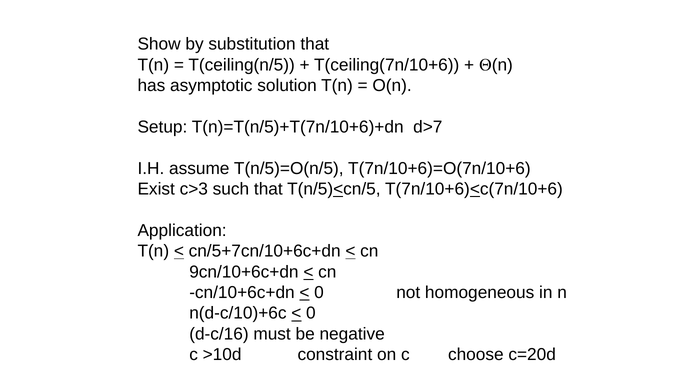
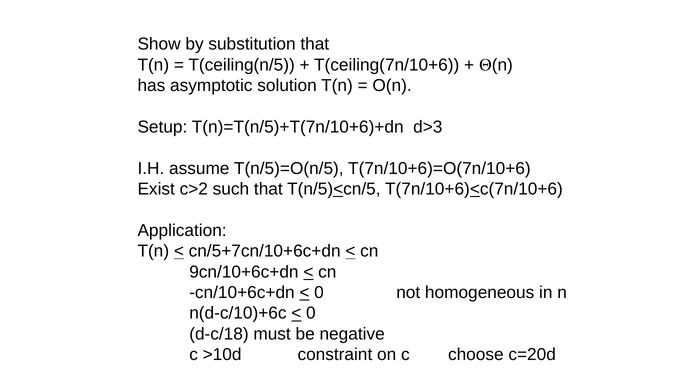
d>7: d>7 -> d>3
c>3: c>3 -> c>2
d-c/16: d-c/16 -> d-c/18
